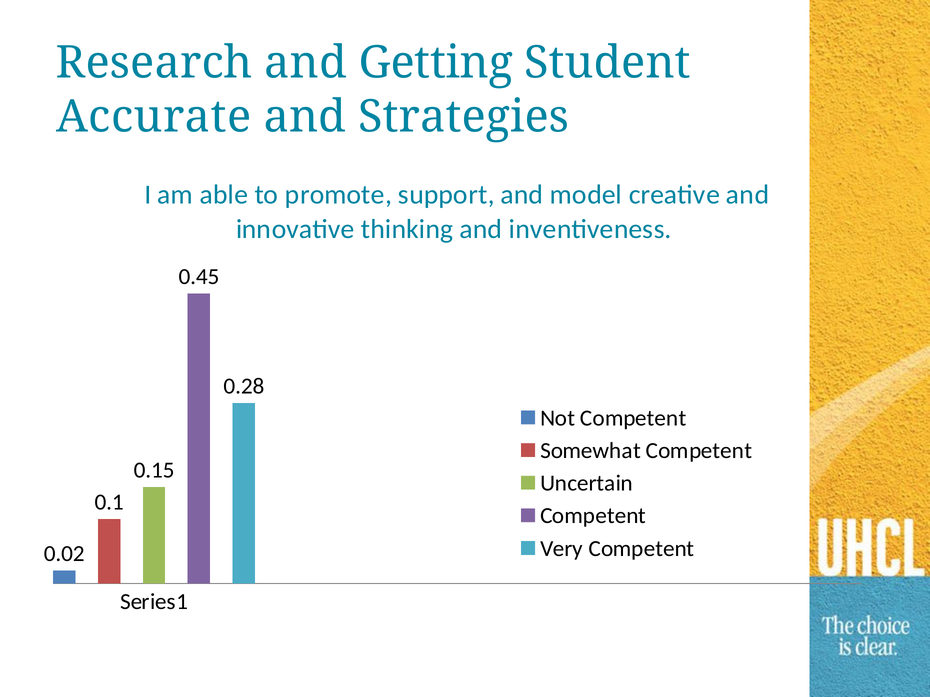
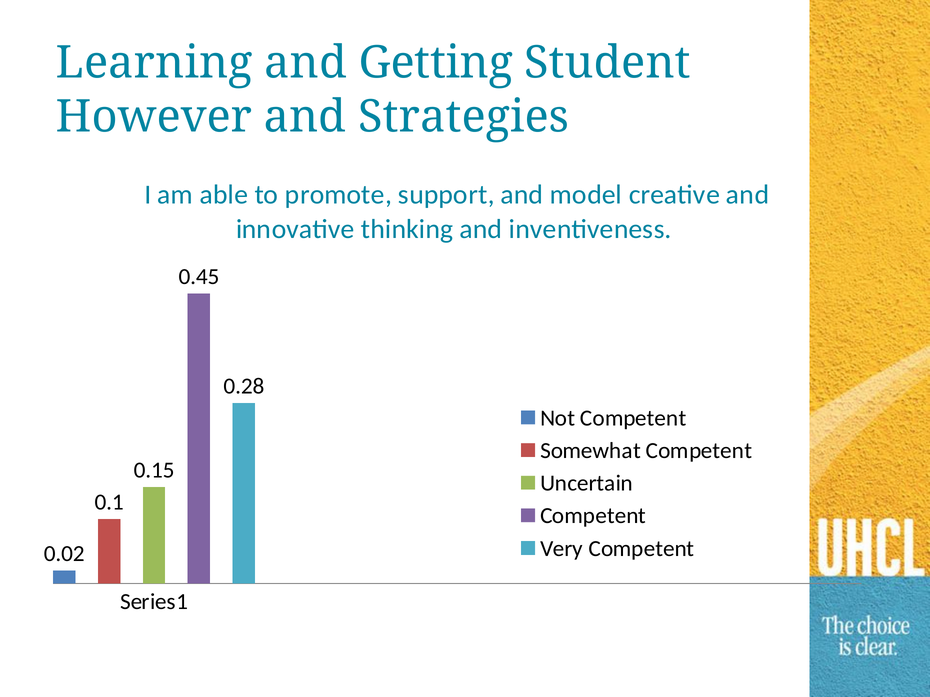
Research: Research -> Learning
Accurate: Accurate -> However
